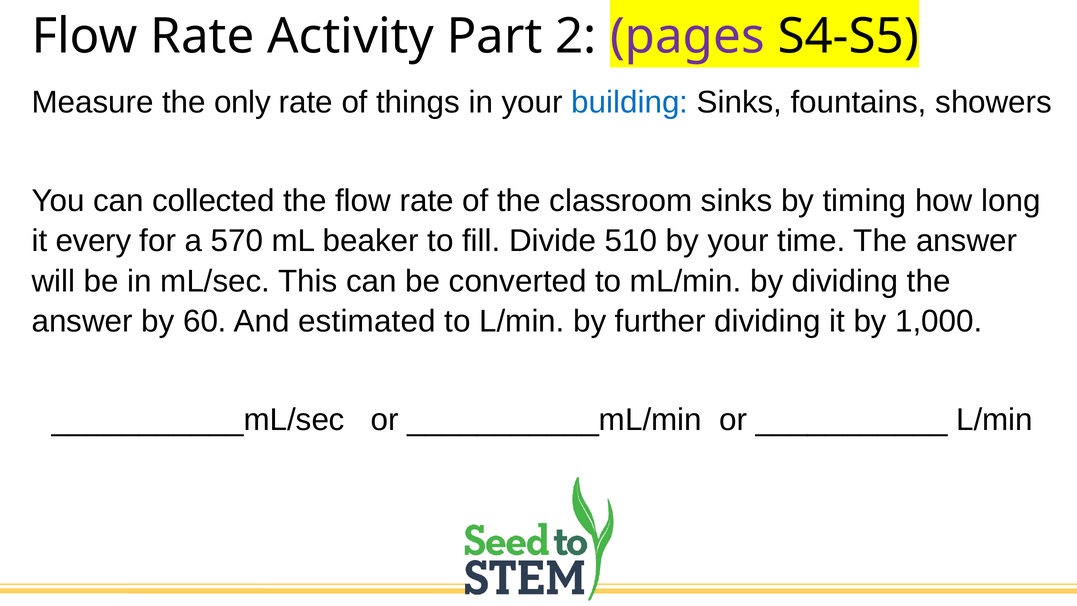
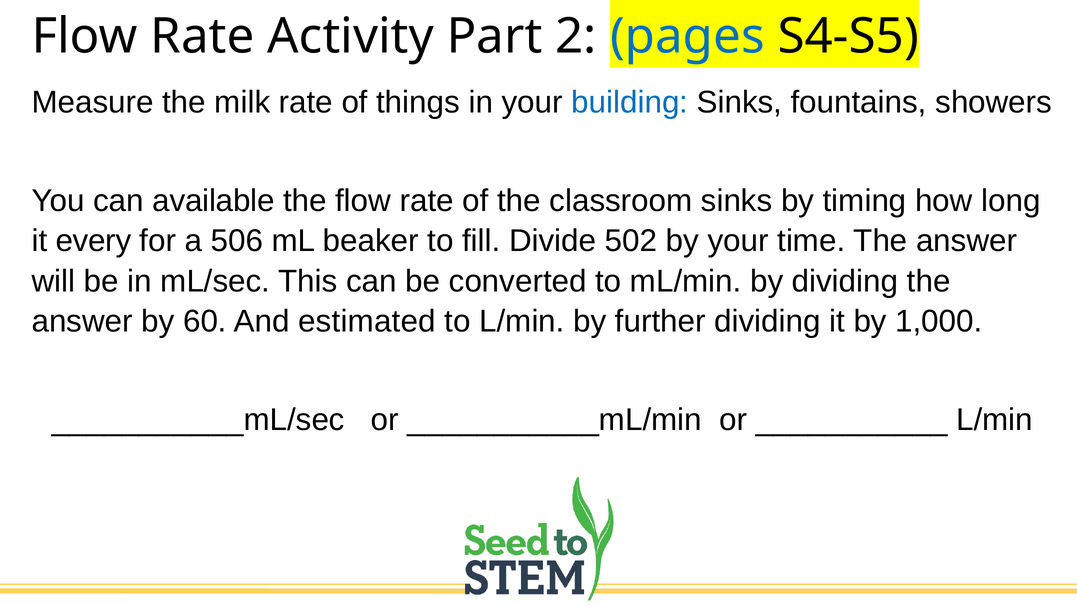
pages colour: purple -> blue
only: only -> milk
collected: collected -> available
570: 570 -> 506
510: 510 -> 502
